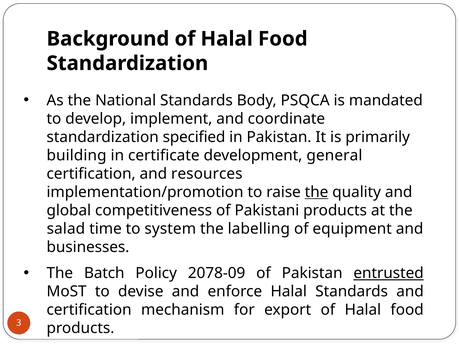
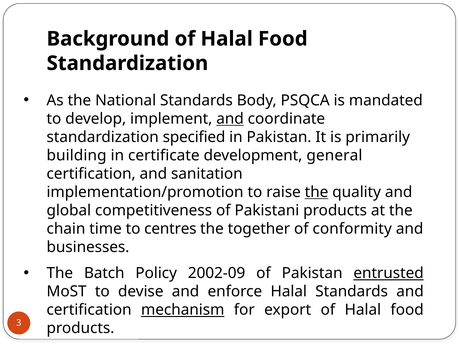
and at (230, 119) underline: none -> present
resources: resources -> sanitation
salad: salad -> chain
system: system -> centres
labelling: labelling -> together
equipment: equipment -> conformity
2078-09: 2078-09 -> 2002-09
mechanism underline: none -> present
